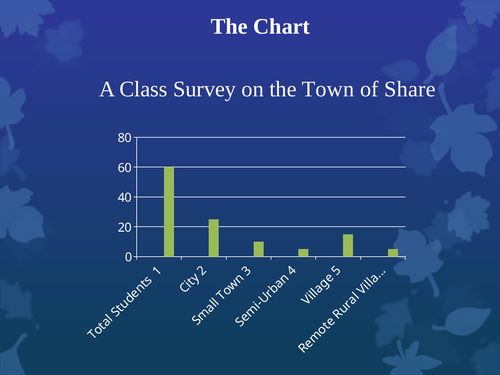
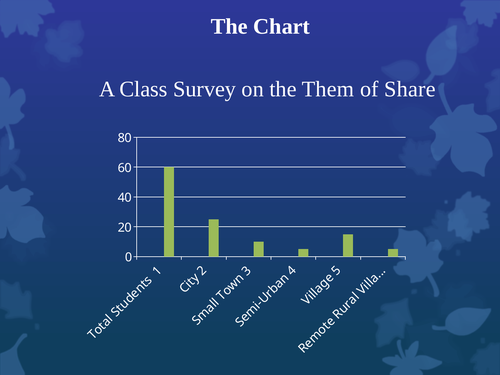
Town: Town -> Them
